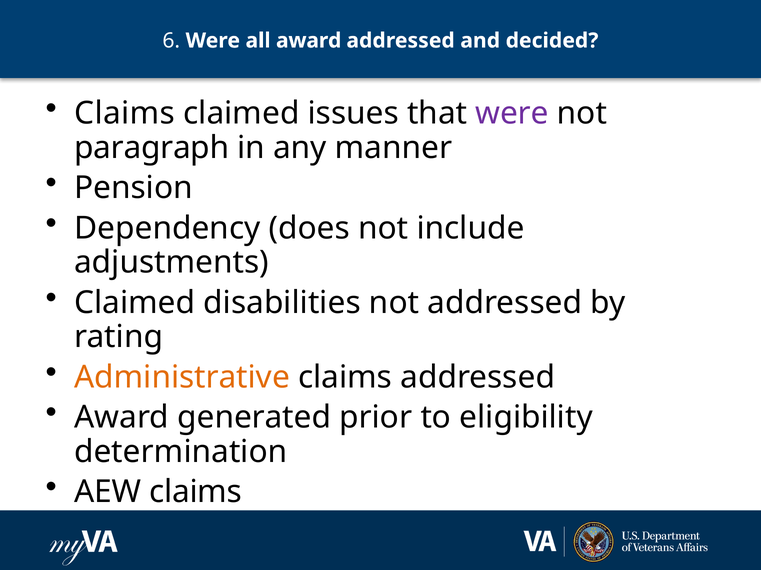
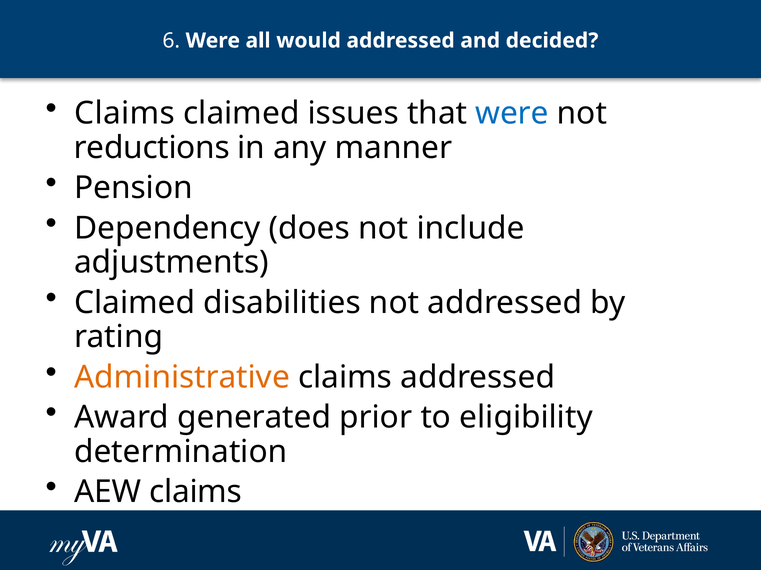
all award: award -> would
were at (512, 114) colour: purple -> blue
paragraph: paragraph -> reductions
